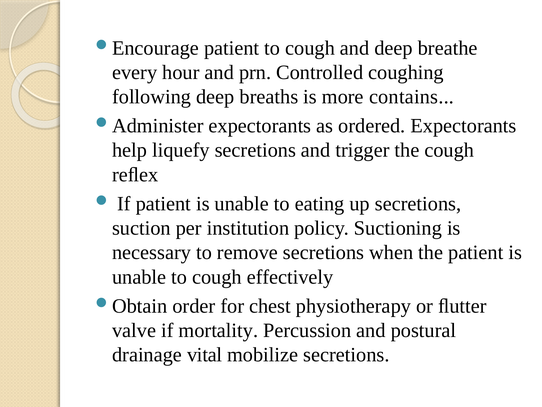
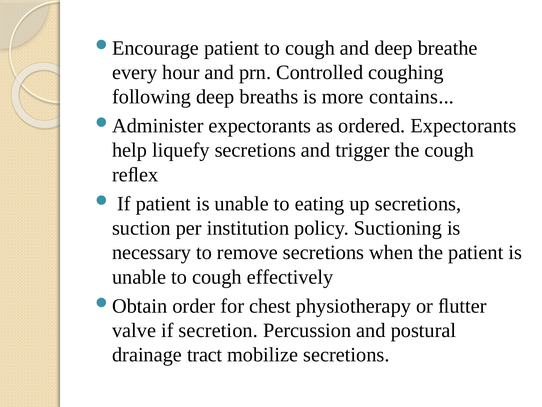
mortality: mortality -> secretion
vital: vital -> tract
